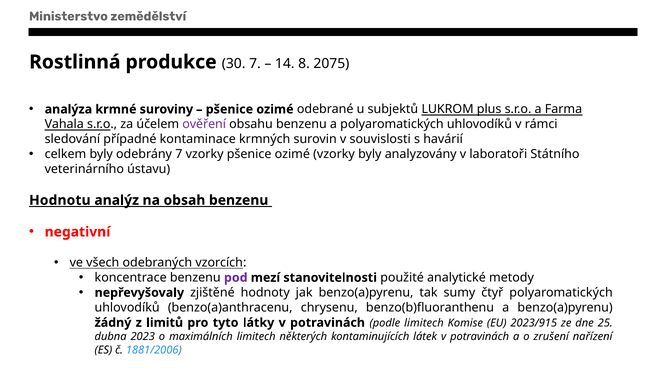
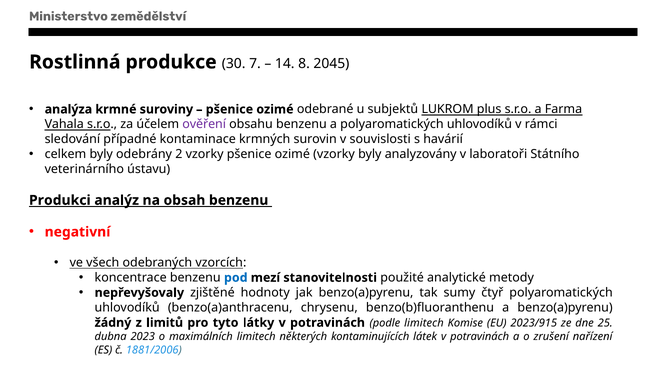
2075: 2075 -> 2045
odebrány 7: 7 -> 2
Hodnotu: Hodnotu -> Produkci
pod colour: purple -> blue
